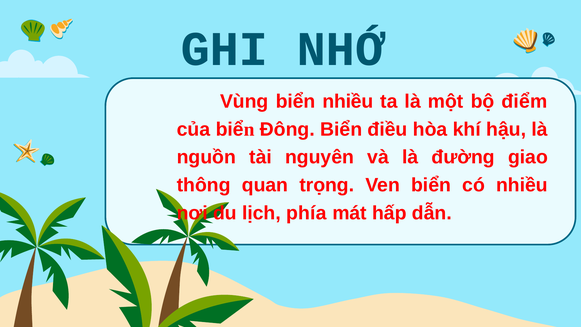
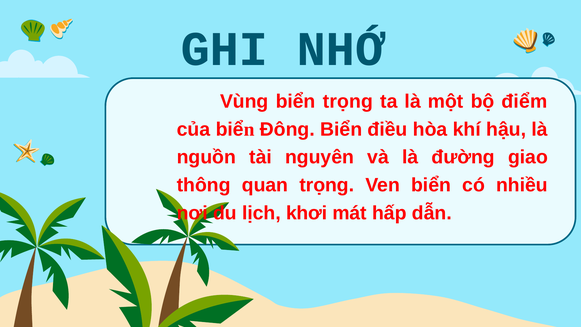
biển nhiều: nhiều -> trọng
phía: phía -> khơi
